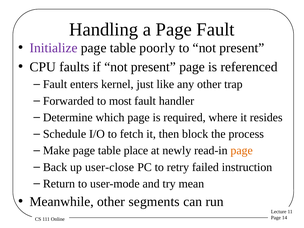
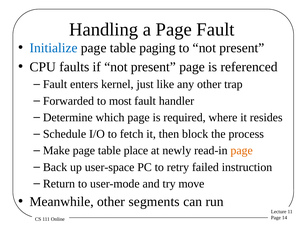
Initialize colour: purple -> blue
poorly: poorly -> paging
user-close: user-close -> user-space
mean: mean -> move
